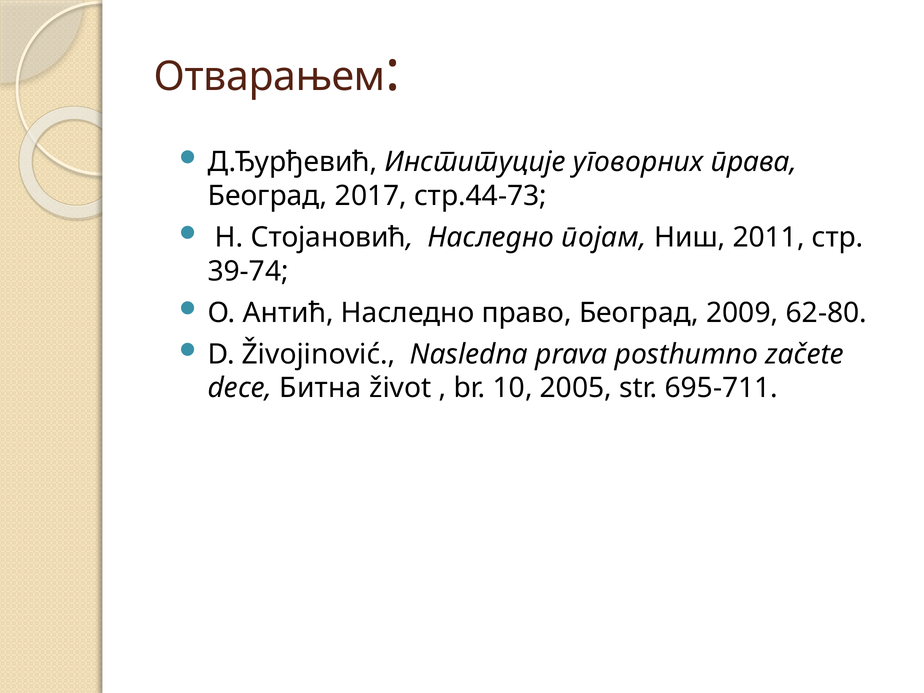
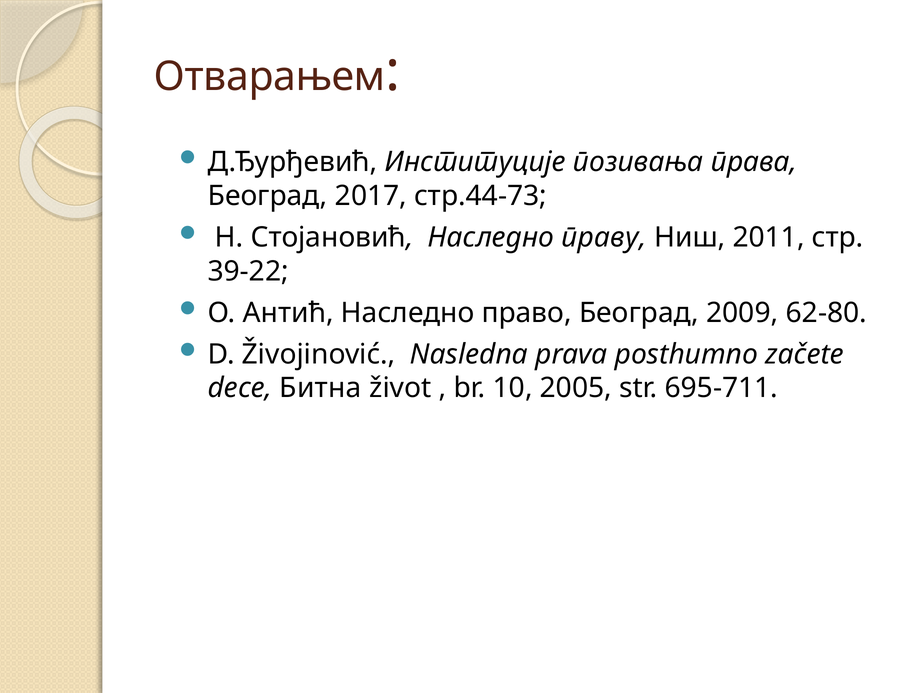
уговорних: уговорних -> позивања
појам: појам -> праву
39-74: 39-74 -> 39-22
